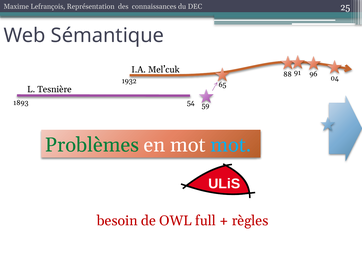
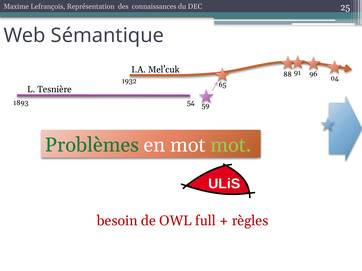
mot at (231, 145) colour: light blue -> light green
